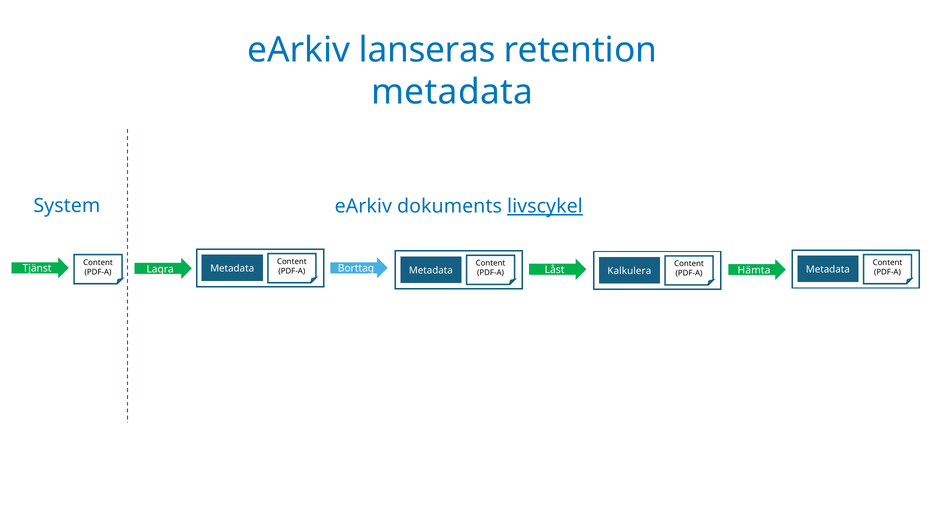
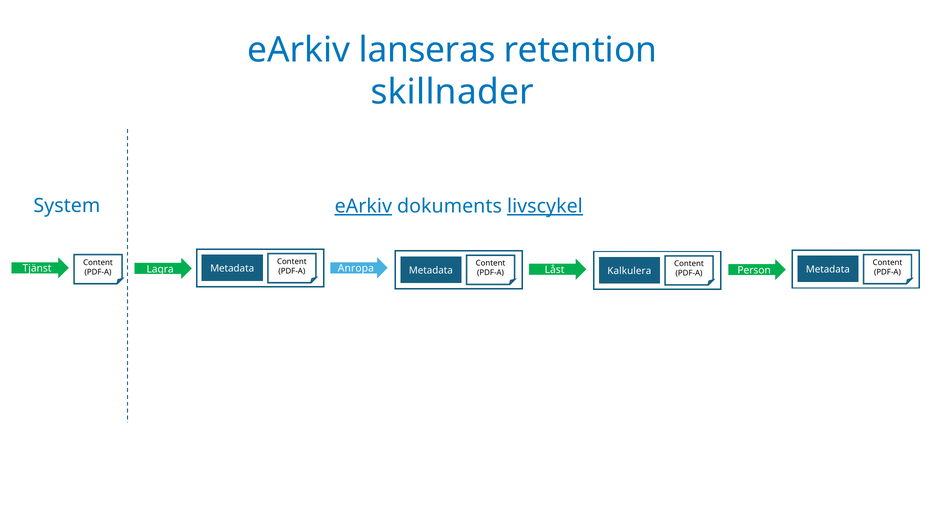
metadata at (452, 92): metadata -> skillnader
eArkiv at (363, 206) underline: none -> present
Borttag: Borttag -> Anropa
Hämta: Hämta -> Person
